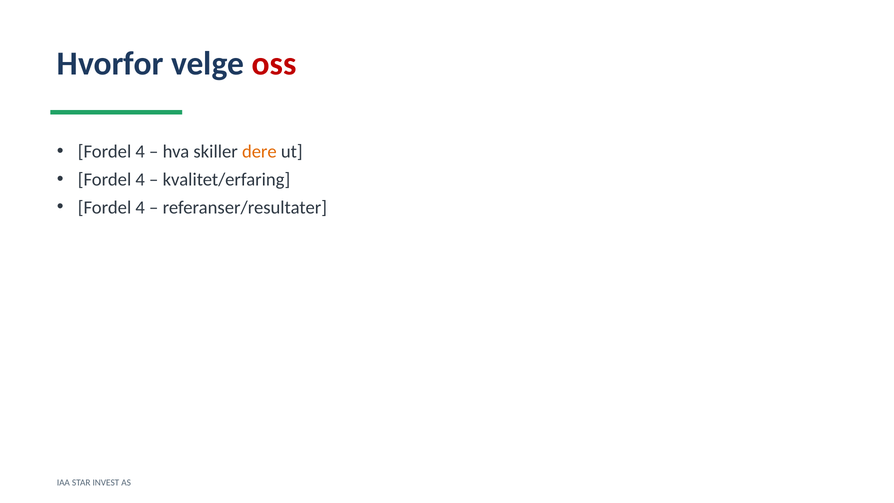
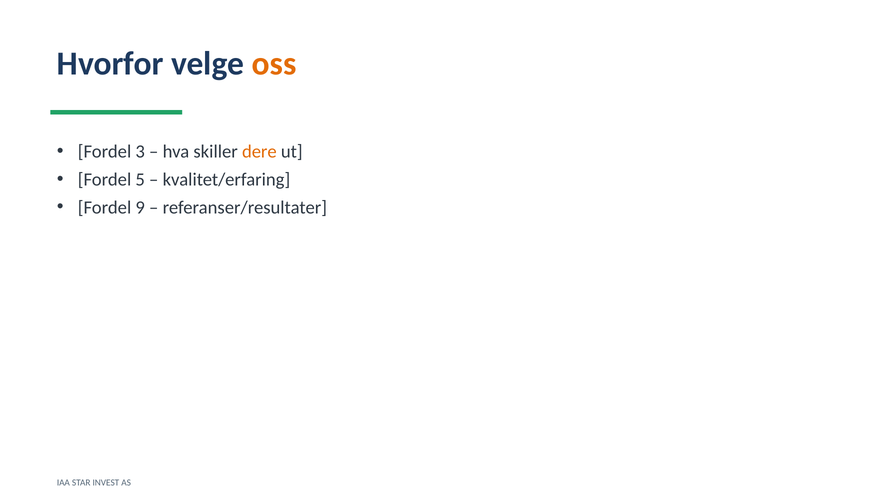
oss colour: red -> orange
4 at (140, 151): 4 -> 3
4 at (140, 179): 4 -> 5
4 at (140, 207): 4 -> 9
